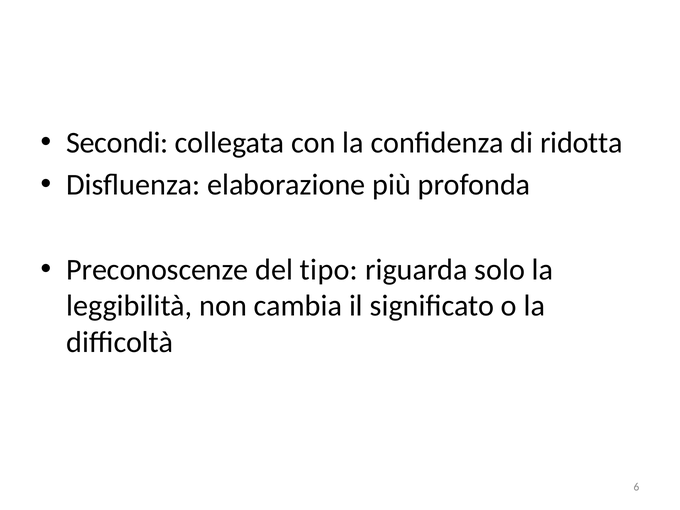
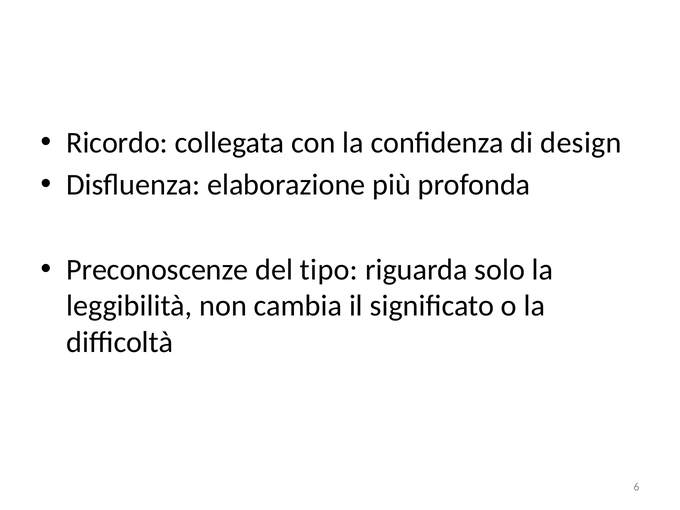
Secondi: Secondi -> Ricordo
ridotta: ridotta -> design
